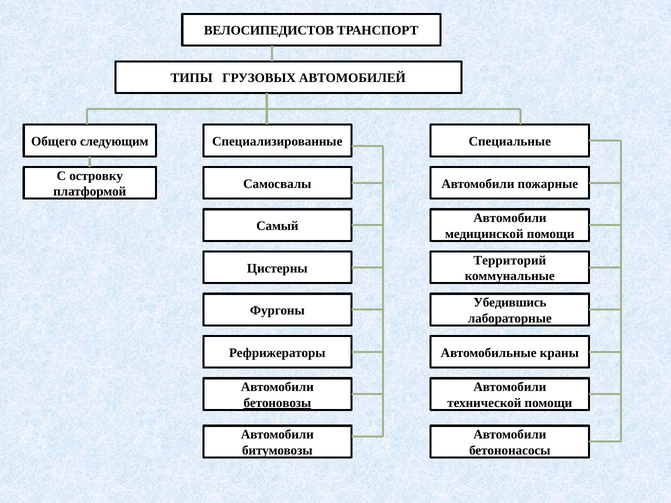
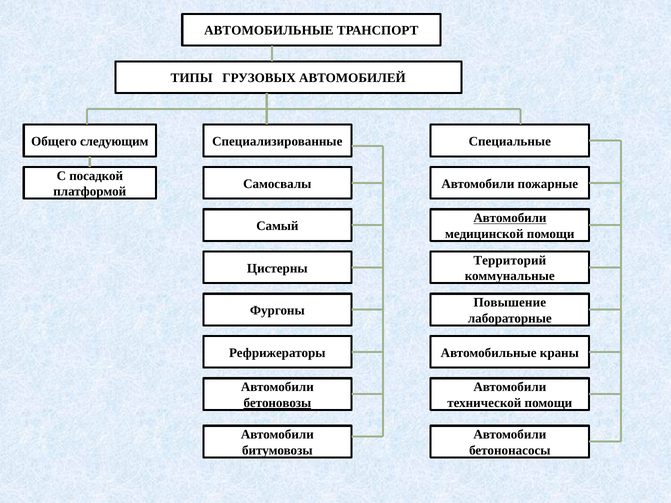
ВЕЛОСИПЕДИСТОВ at (269, 31): ВЕЛОСИПЕДИСТОВ -> АВТОМОБИЛЬНЫЕ
островку: островку -> посадкой
Автомобили at (510, 218) underline: none -> present
Убедившись: Убедившись -> Повышение
